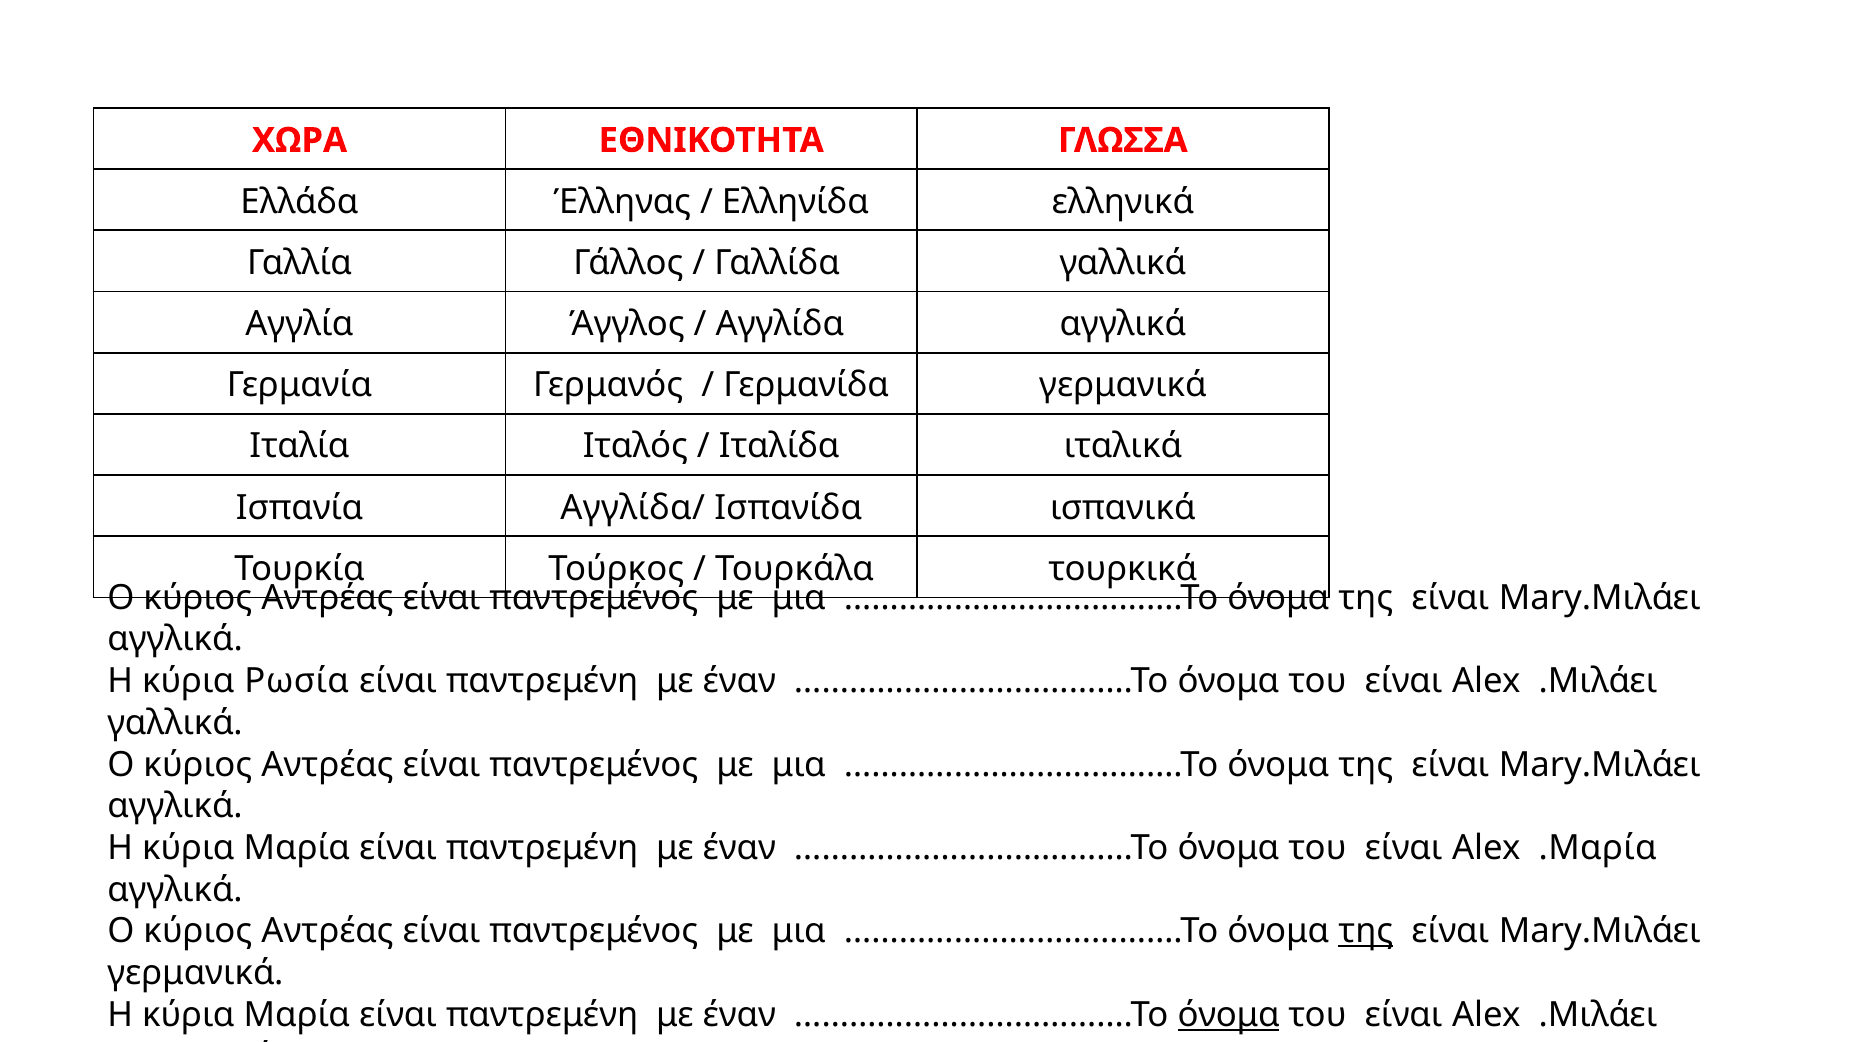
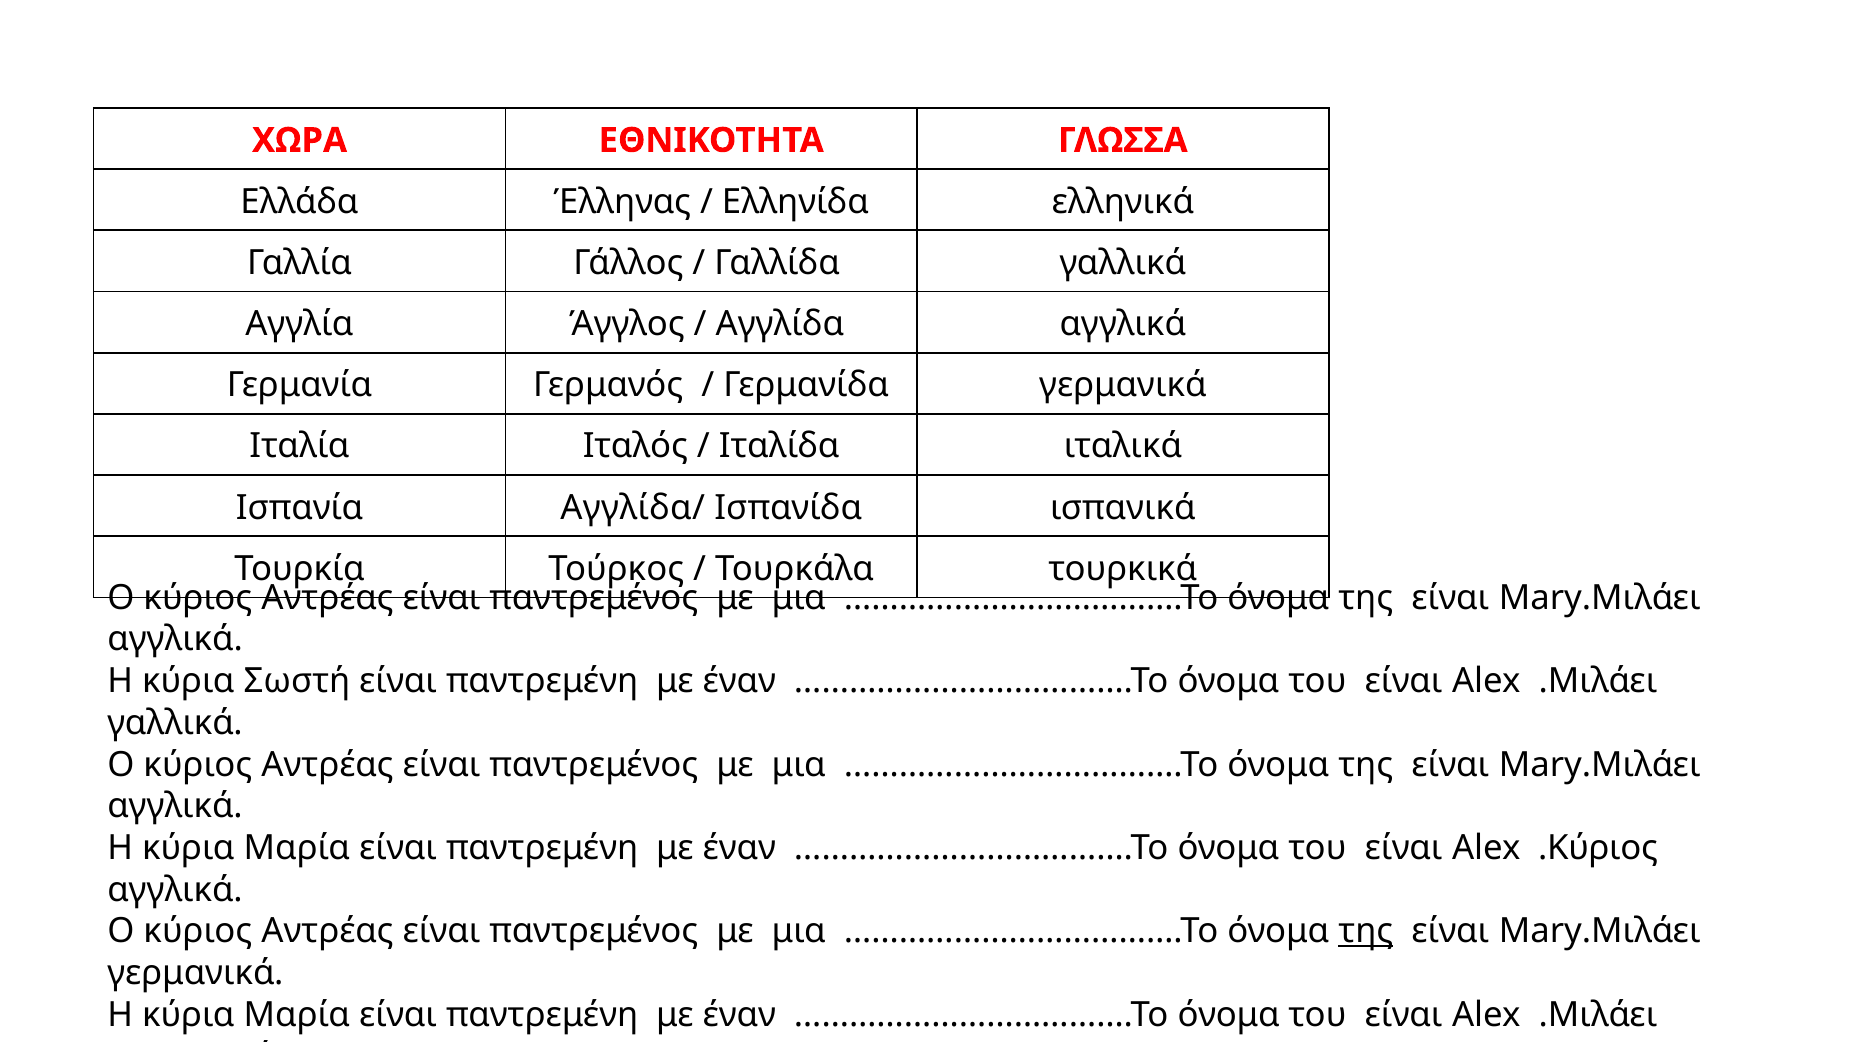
Ρωσία: Ρωσία -> Σωστή
.Μαρία: .Μαρία -> .Κύριος
όνομα at (1229, 1015) underline: present -> none
